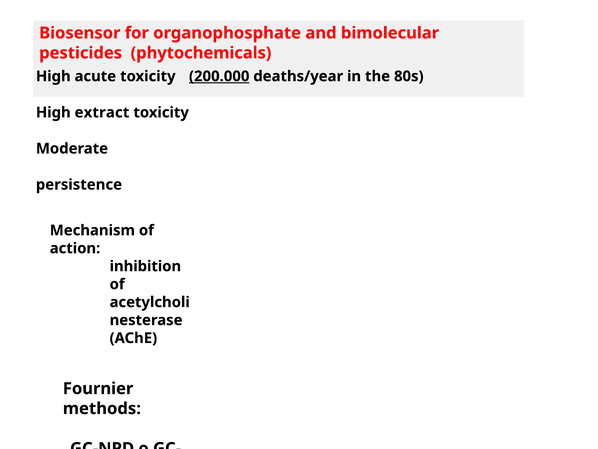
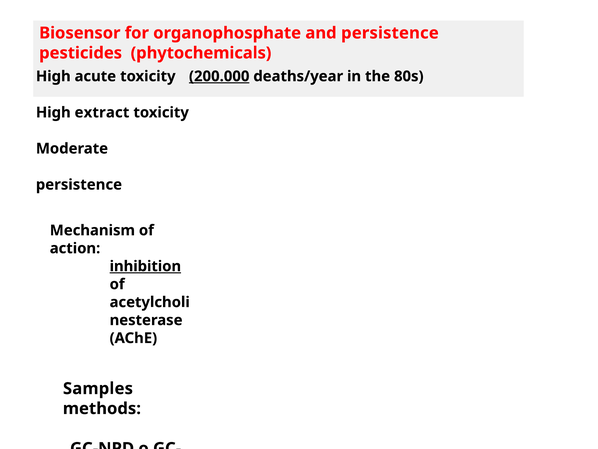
and bimolecular: bimolecular -> persistence
inhibition underline: none -> present
Fournier: Fournier -> Samples
